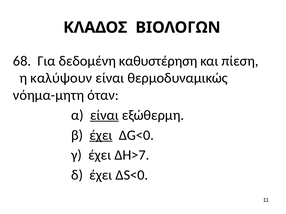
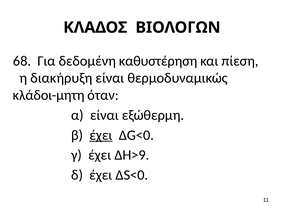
καλύψουν: καλύψουν -> διακήρυξη
νόημα-μητη: νόημα-μητη -> κλάδοι-μητη
είναι at (104, 115) underline: present -> none
ΔΗ>7: ΔΗ>7 -> ΔΗ>9
